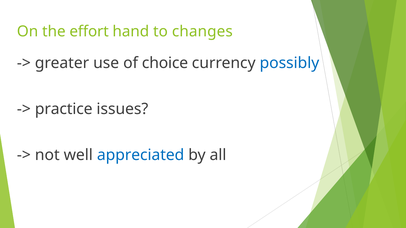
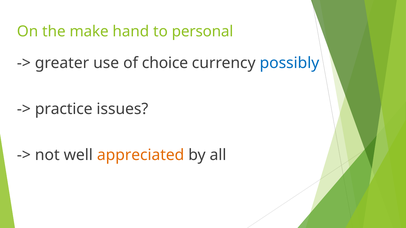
effort: effort -> make
changes: changes -> personal
appreciated colour: blue -> orange
